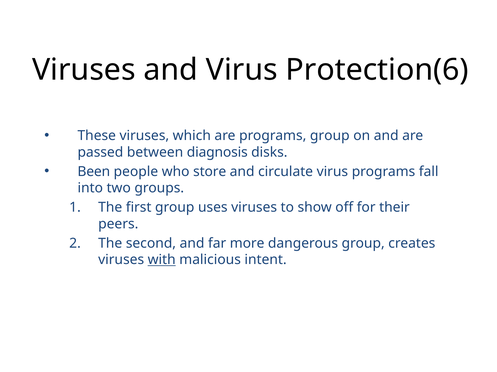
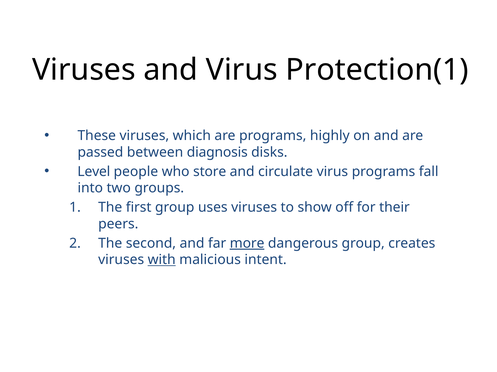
Protection(6: Protection(6 -> Protection(1
programs group: group -> highly
Been: Been -> Level
more underline: none -> present
